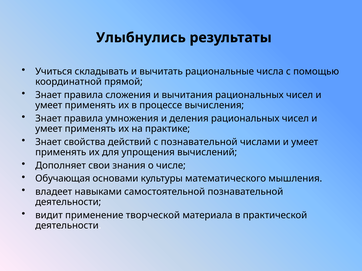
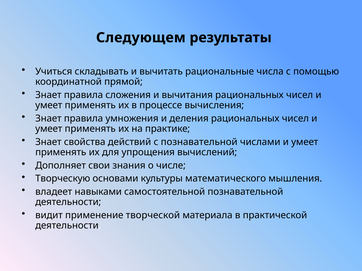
Улыбнулись: Улыбнулись -> Следующем
Обучающая: Обучающая -> Творческую
